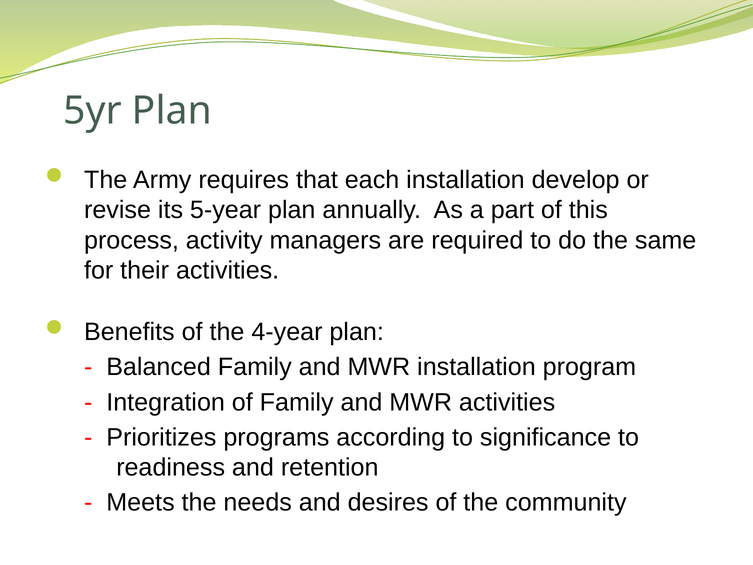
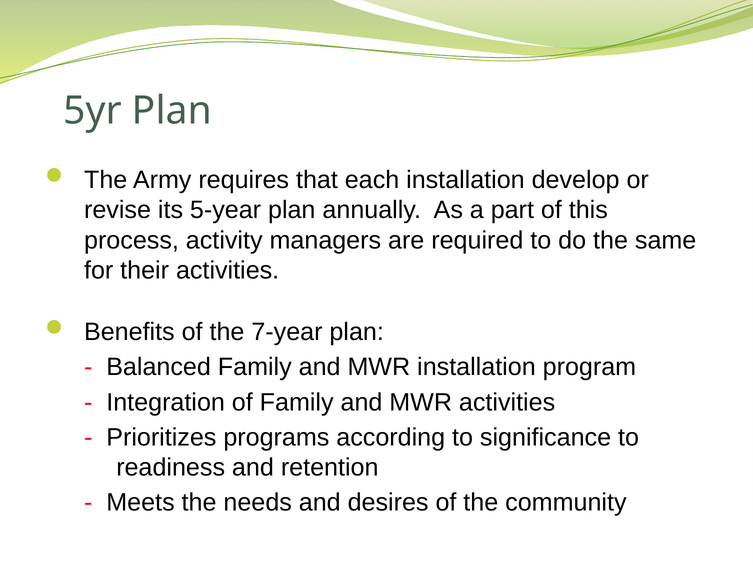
4-year: 4-year -> 7-year
